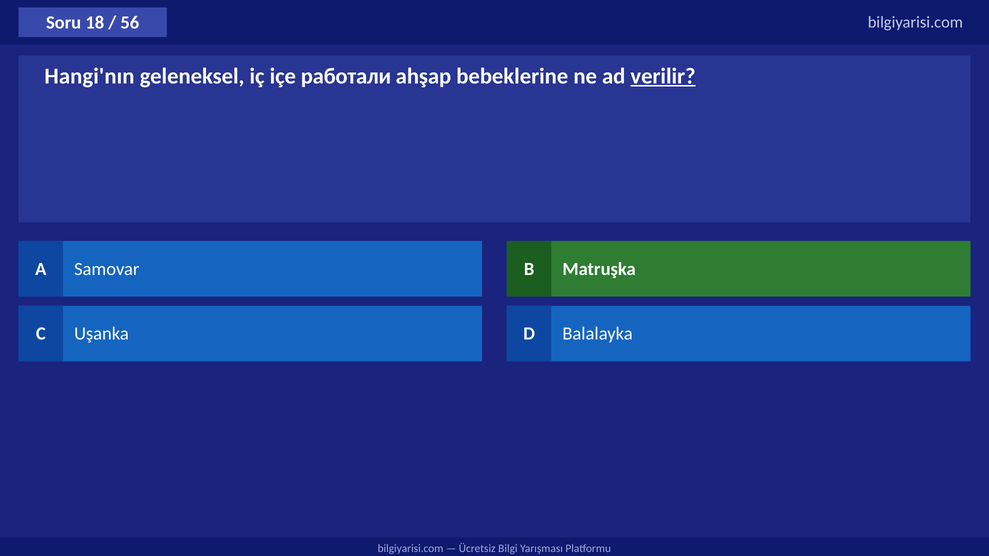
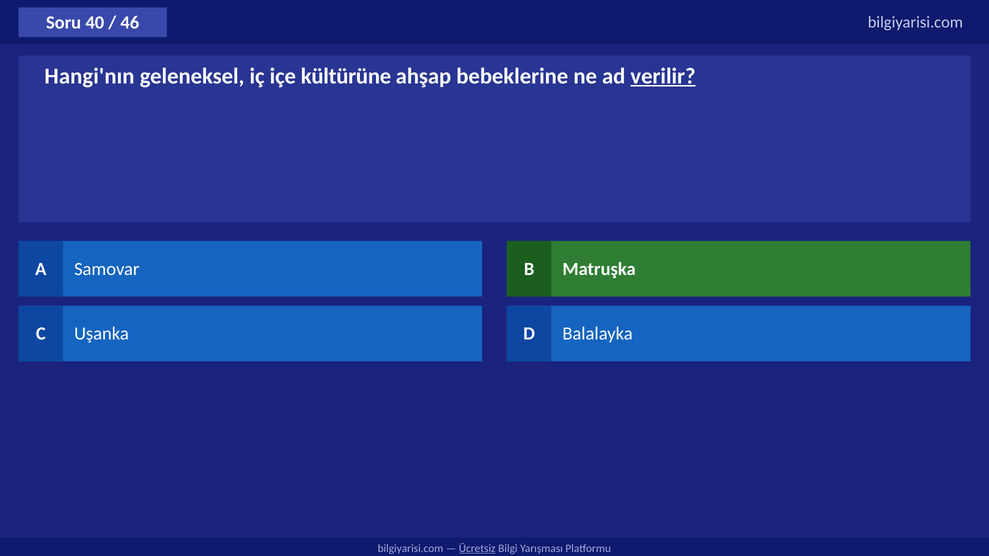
18: 18 -> 40
56: 56 -> 46
работали: работали -> kültürüne
Ücretsiz underline: none -> present
